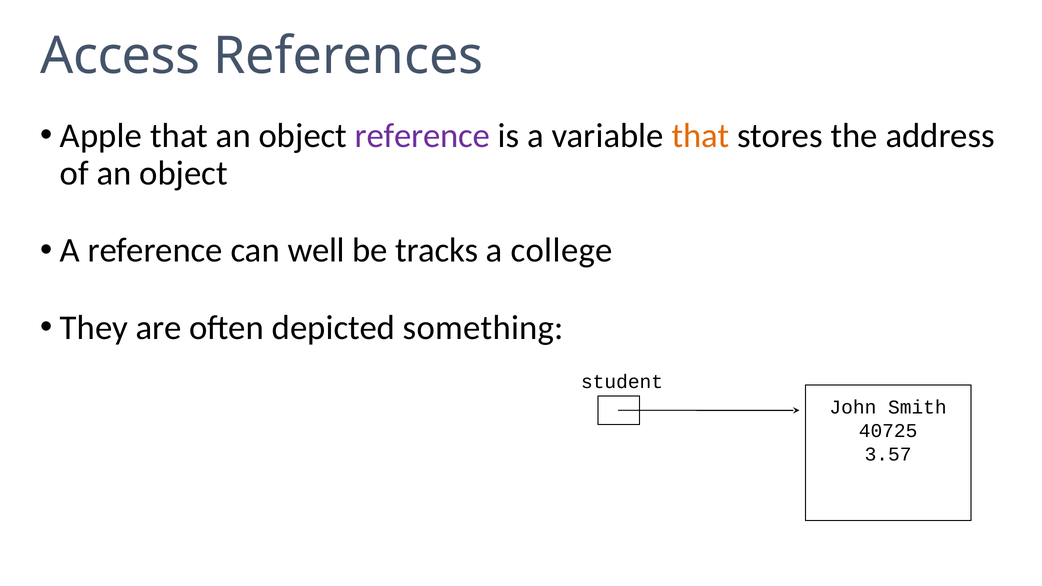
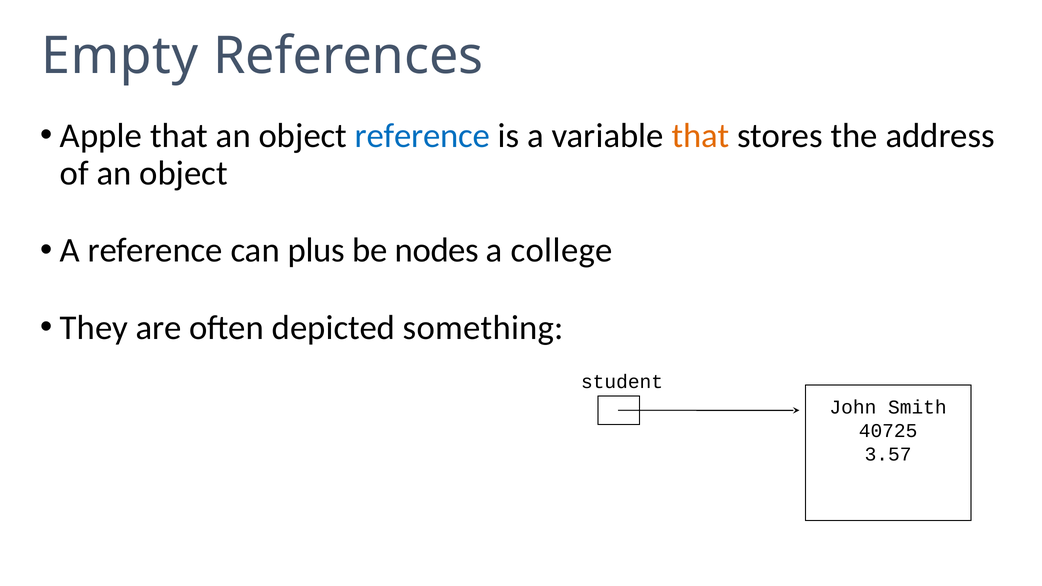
Access: Access -> Empty
reference at (422, 136) colour: purple -> blue
well: well -> plus
tracks: tracks -> nodes
